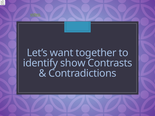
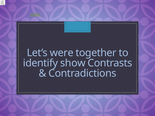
want: want -> were
